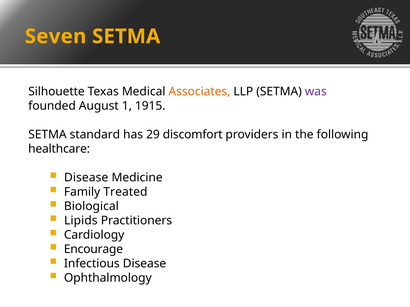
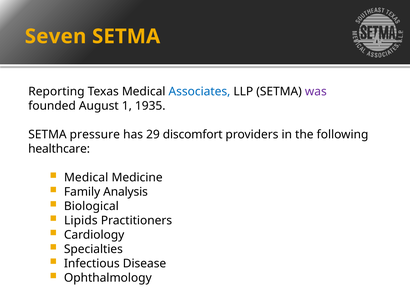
Silhouette: Silhouette -> Reporting
Associates colour: orange -> blue
1915: 1915 -> 1935
standard: standard -> pressure
Disease at (86, 178): Disease -> Medical
Treated: Treated -> Analysis
Encourage: Encourage -> Specialties
